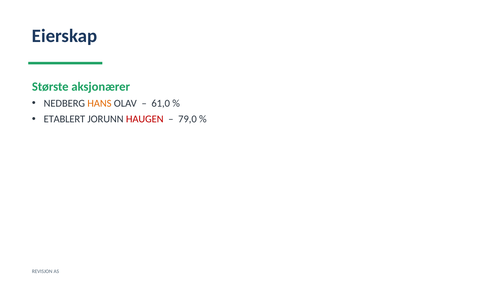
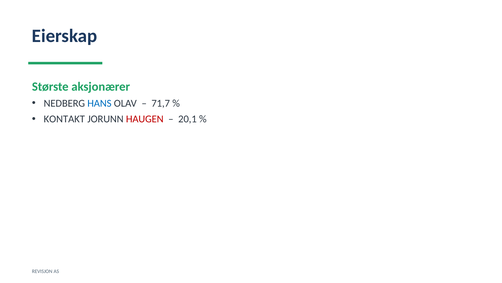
HANS colour: orange -> blue
61,0: 61,0 -> 71,7
ETABLERT: ETABLERT -> KONTAKT
79,0: 79,0 -> 20,1
